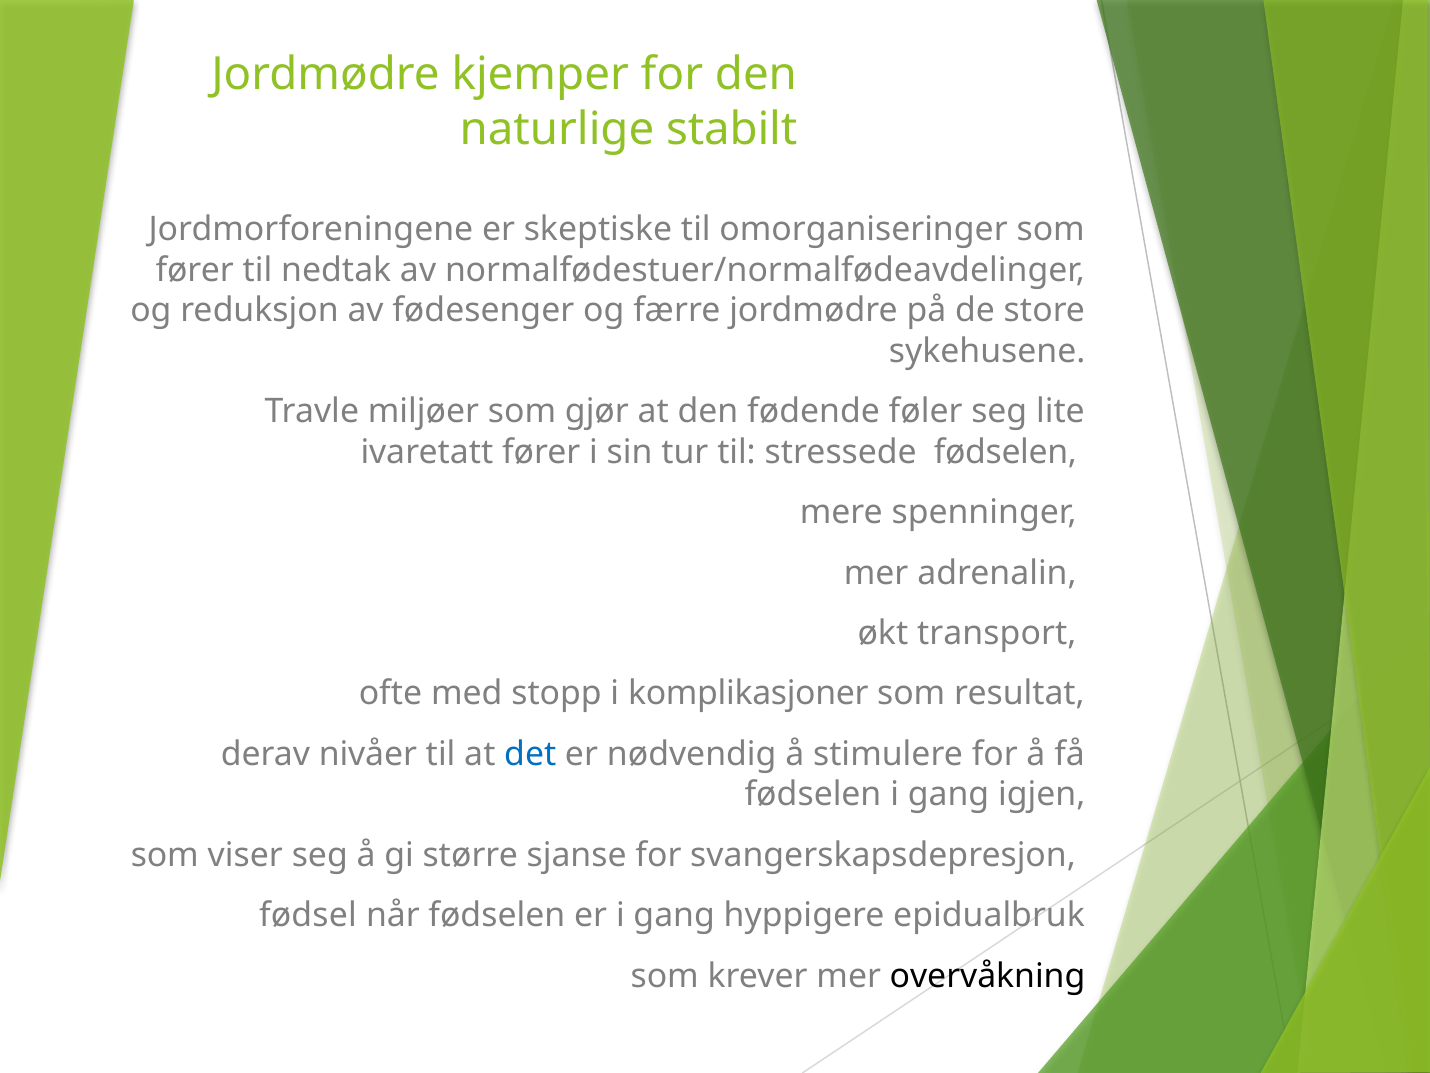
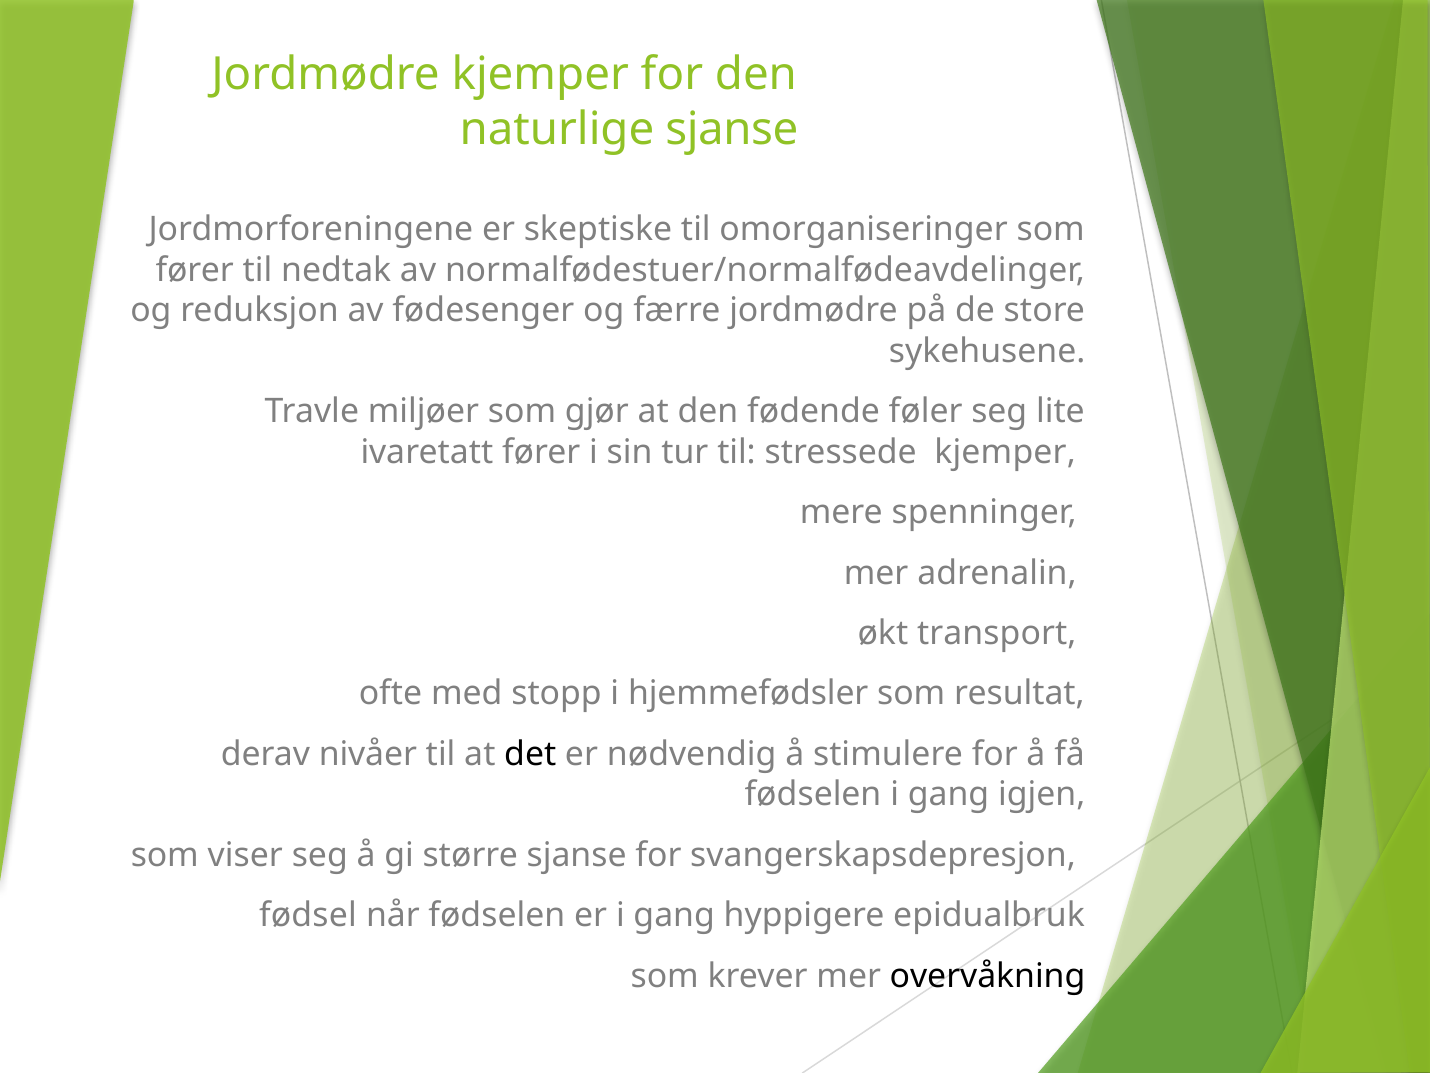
naturlige stabilt: stabilt -> sjanse
stressede fødselen: fødselen -> kjemper
komplikasjoner: komplikasjoner -> hjemmefødsler
det colour: blue -> black
